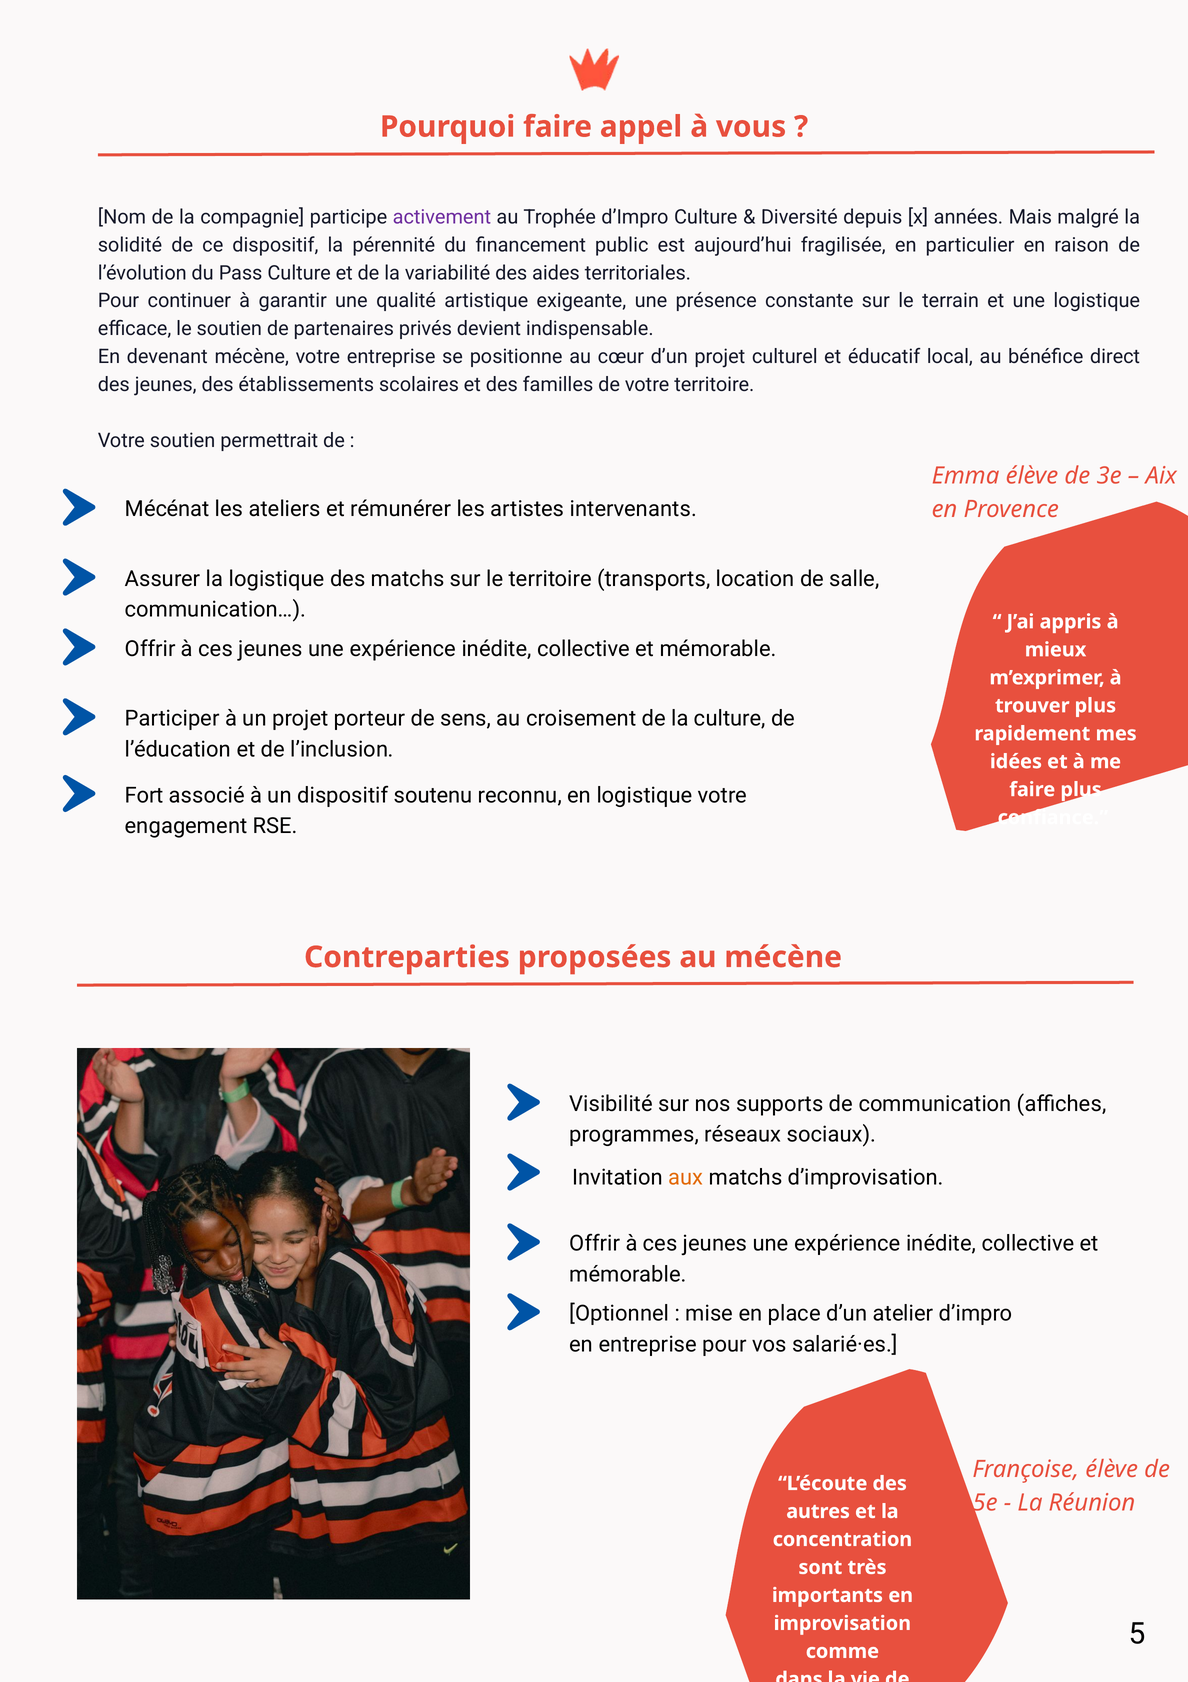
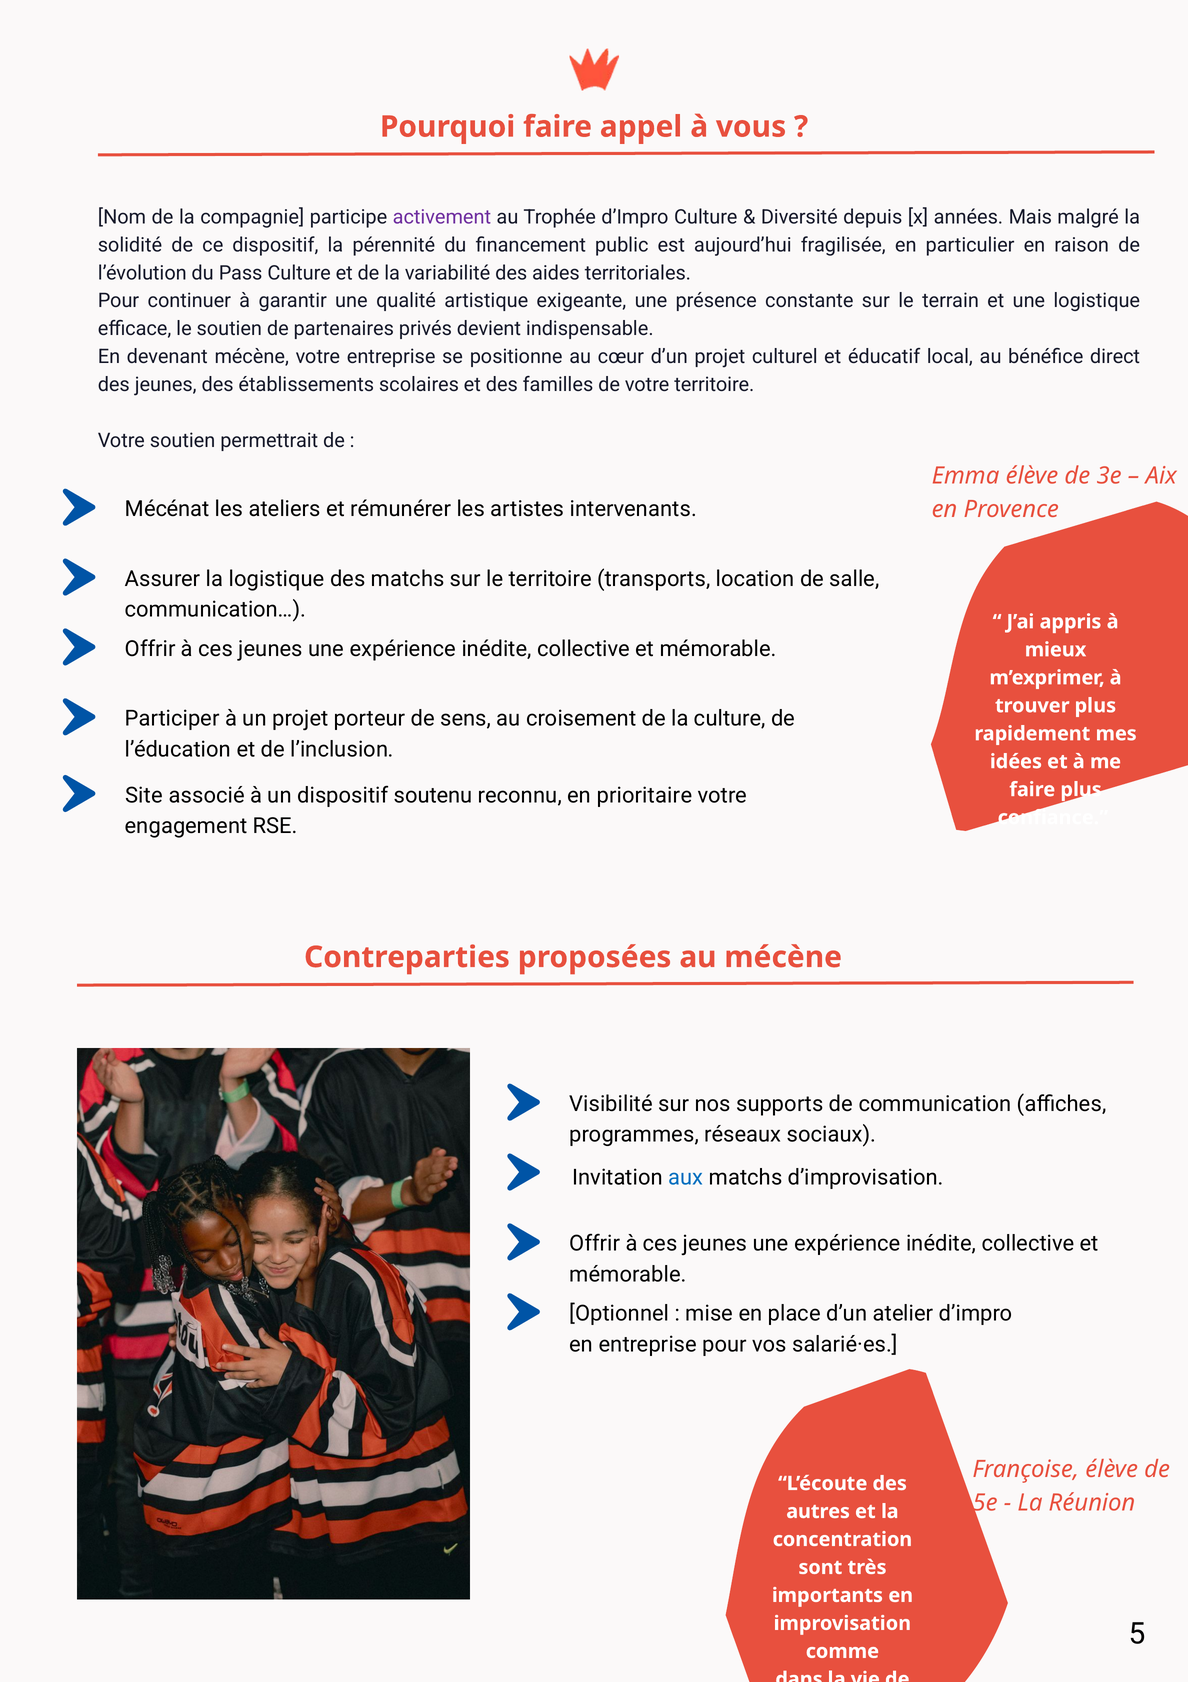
Fort: Fort -> Site
en logistique: logistique -> prioritaire
aux colour: orange -> blue
